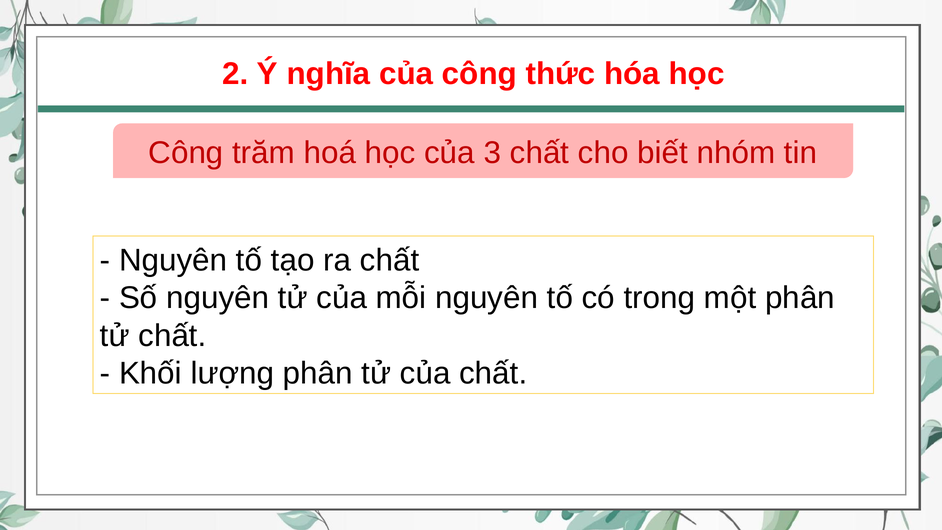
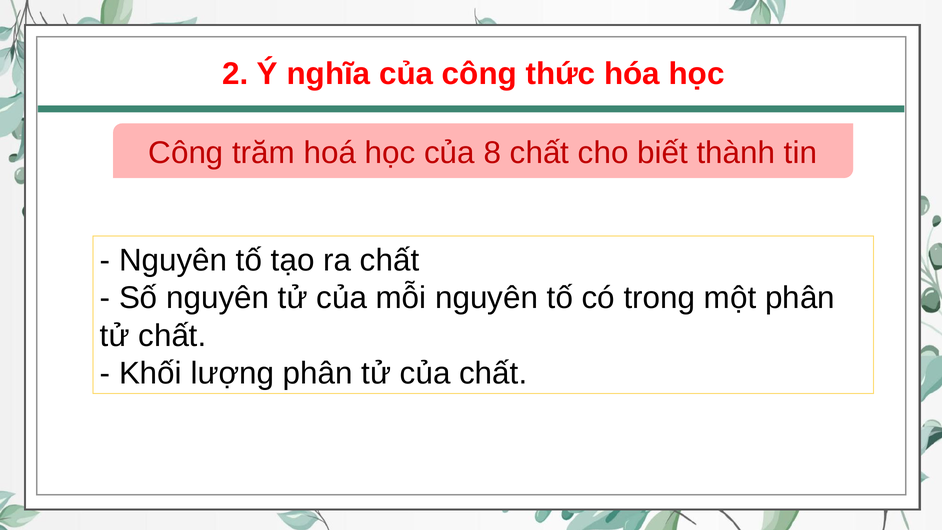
3: 3 -> 8
nhóm: nhóm -> thành
